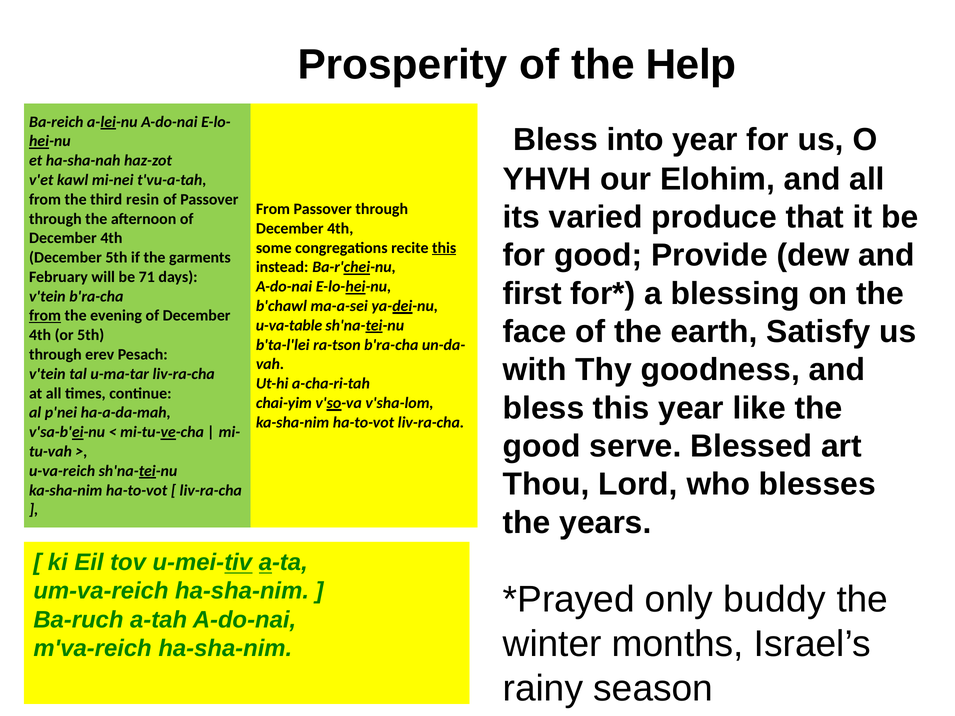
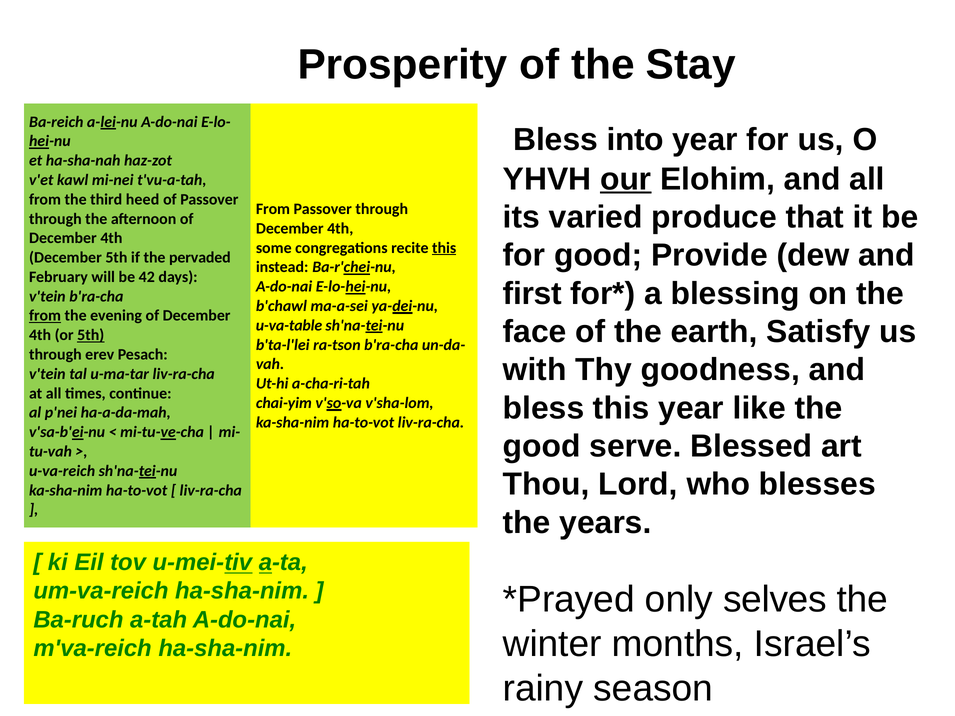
Help: Help -> Stay
our underline: none -> present
resin: resin -> heed
garments: garments -> pervaded
71: 71 -> 42
5th at (91, 335) underline: none -> present
buddy: buddy -> selves
